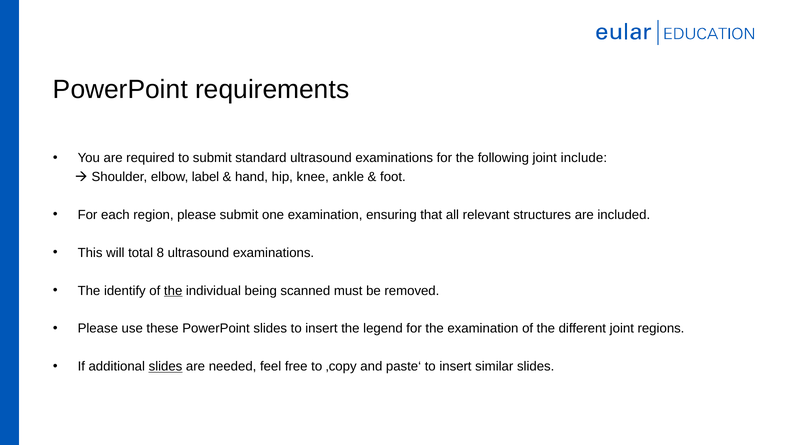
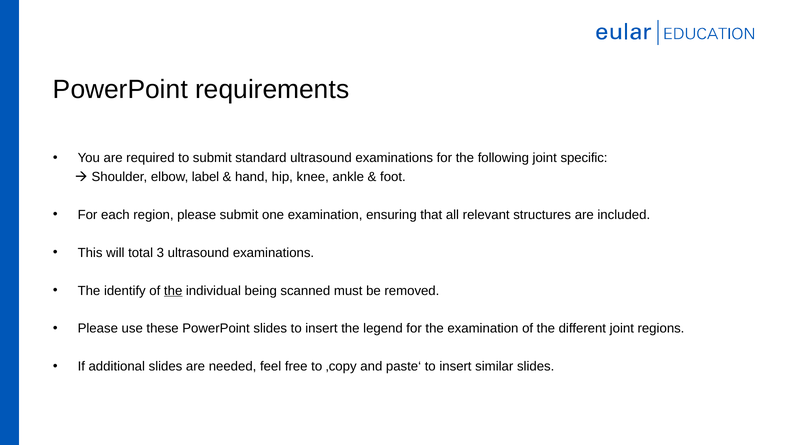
include: include -> specific
8: 8 -> 3
slides at (166, 367) underline: present -> none
